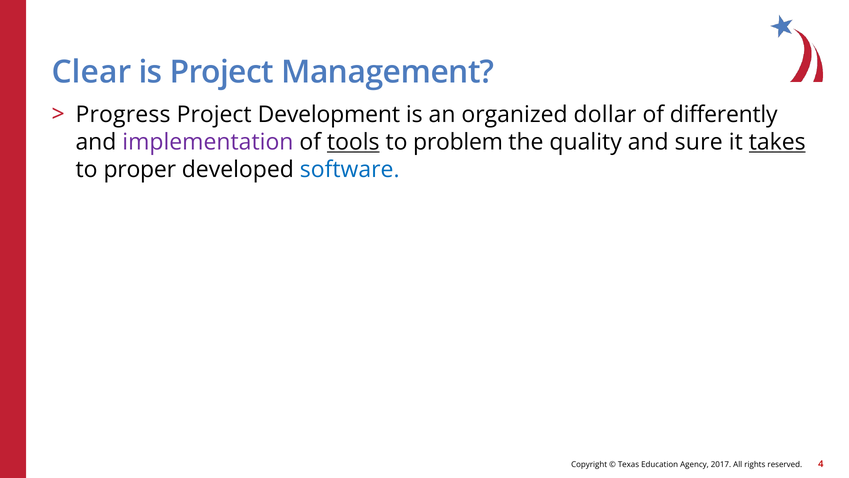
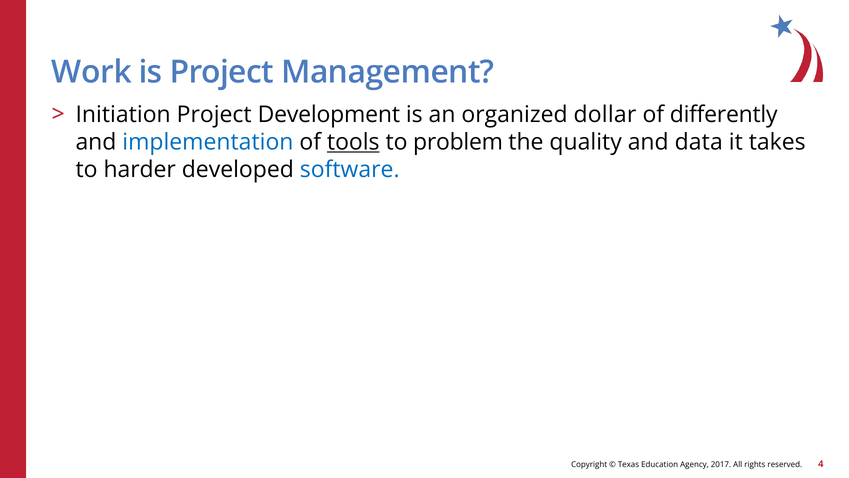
Clear: Clear -> Work
Progress: Progress -> Initiation
implementation colour: purple -> blue
sure: sure -> data
takes underline: present -> none
proper: proper -> harder
